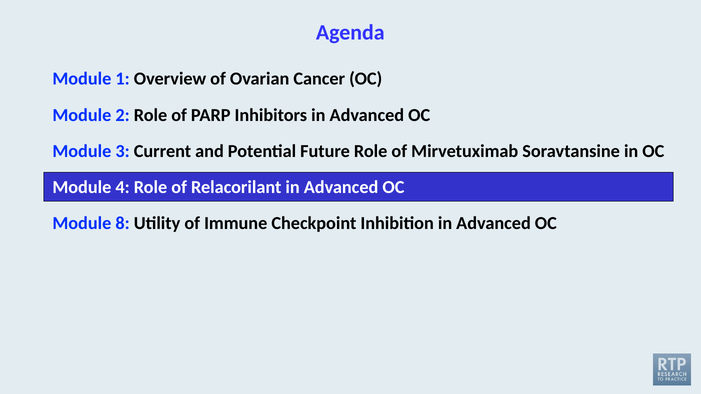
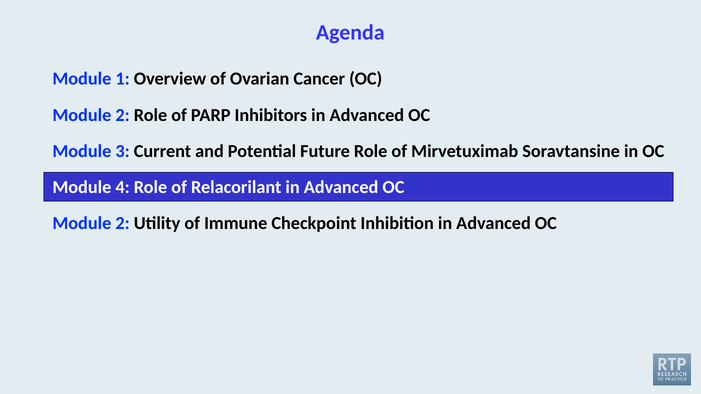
8 at (123, 224): 8 -> 2
